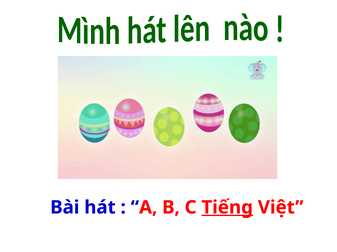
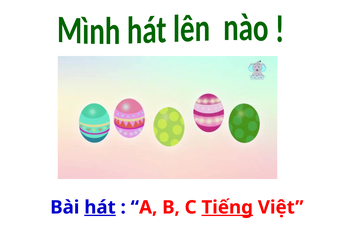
hát underline: none -> present
